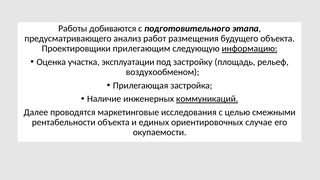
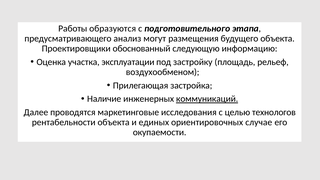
добиваются: добиваются -> образуются
работ: работ -> могут
прилегающим: прилегающим -> обоснованный
информацию underline: present -> none
смежными: смежными -> технологов
